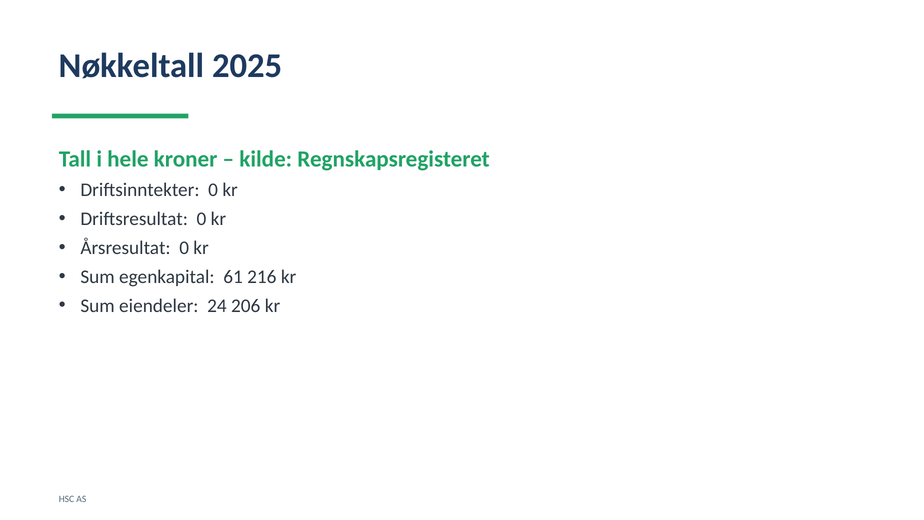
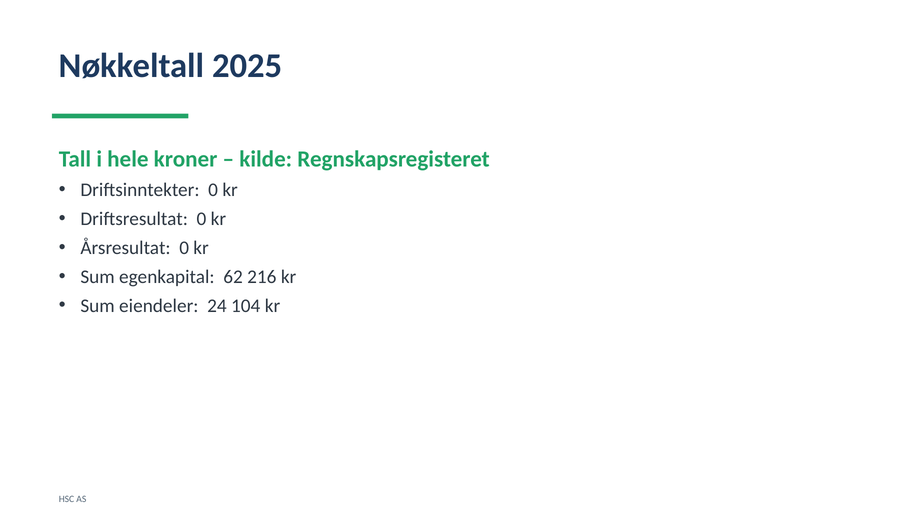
61: 61 -> 62
206: 206 -> 104
